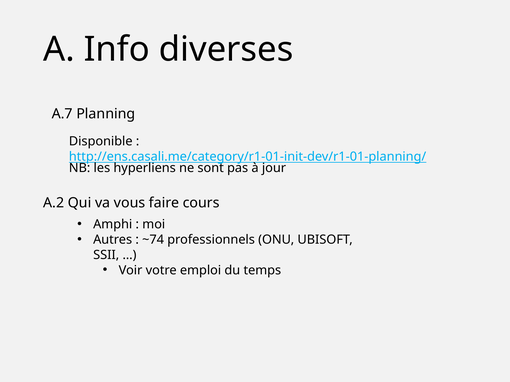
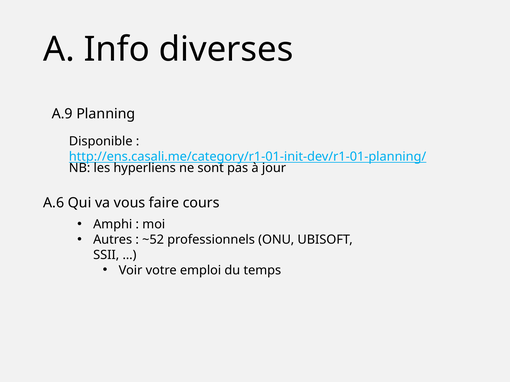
A.7: A.7 -> A.9
A.2: A.2 -> A.6
~74: ~74 -> ~52
